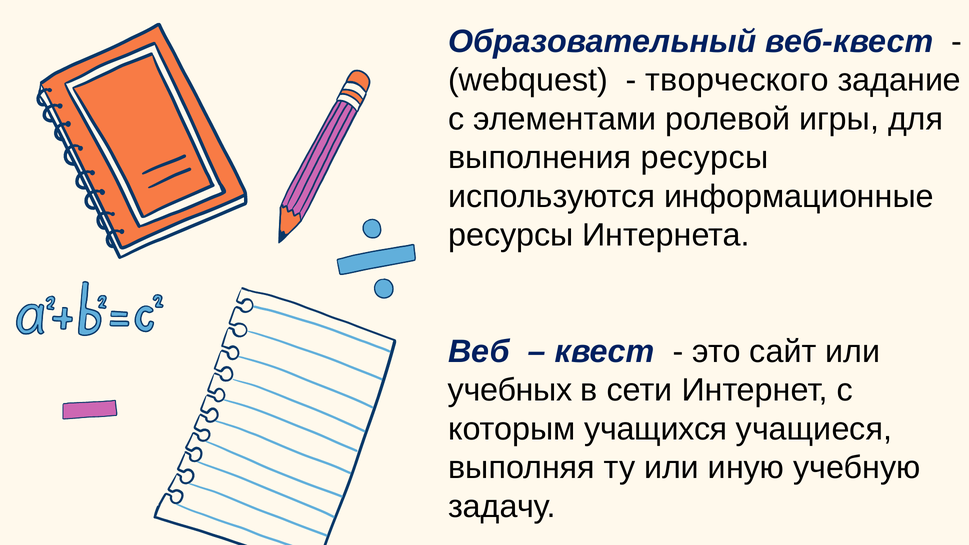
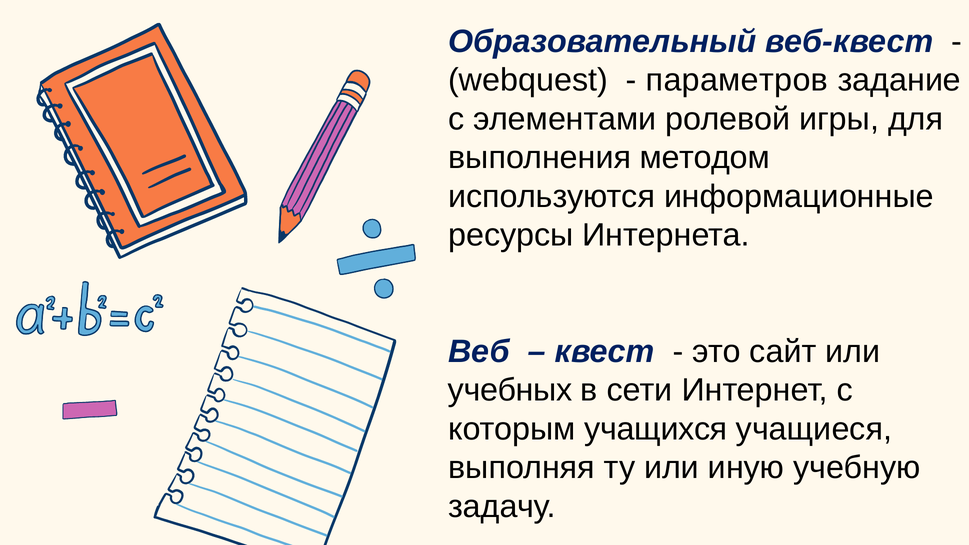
творческого: творческого -> параметров
выполнения ресурсы: ресурсы -> методом
